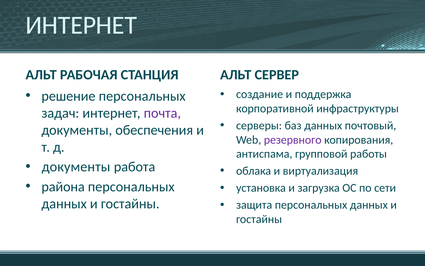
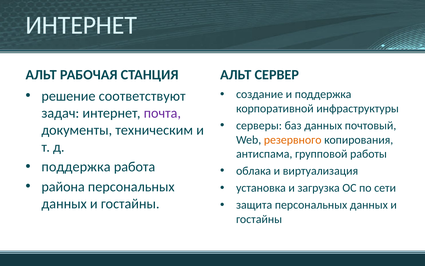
решение персональных: персональных -> соответствуют
обеспечения: обеспечения -> техническим
резервного colour: purple -> orange
документы at (76, 167): документы -> поддержка
